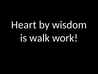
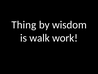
Heart: Heart -> Thing
